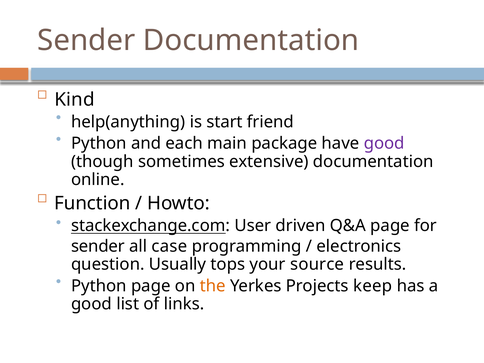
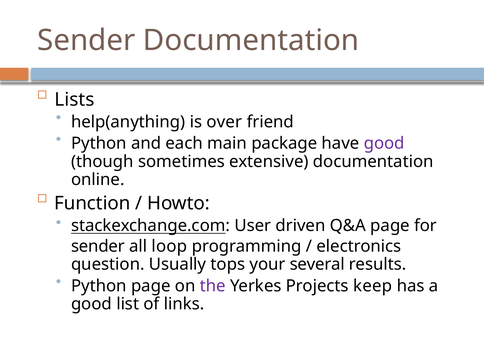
Kind: Kind -> Lists
start: start -> over
case: case -> loop
source: source -> several
the colour: orange -> purple
